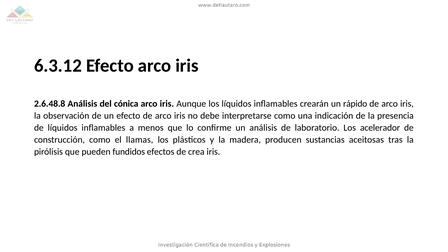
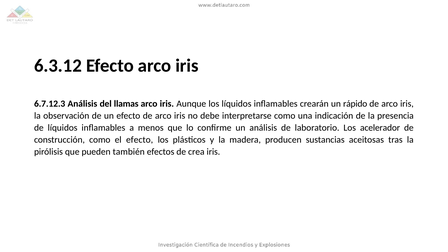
2.6.48.8: 2.6.48.8 -> 6.7.12.3
cónica: cónica -> llamas
el llamas: llamas -> efecto
fundidos: fundidos -> también
